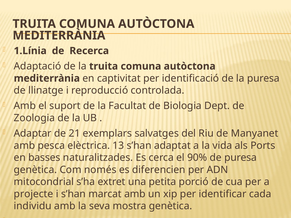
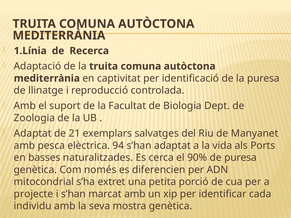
Adaptar at (33, 134): Adaptar -> Adaptat
13: 13 -> 94
